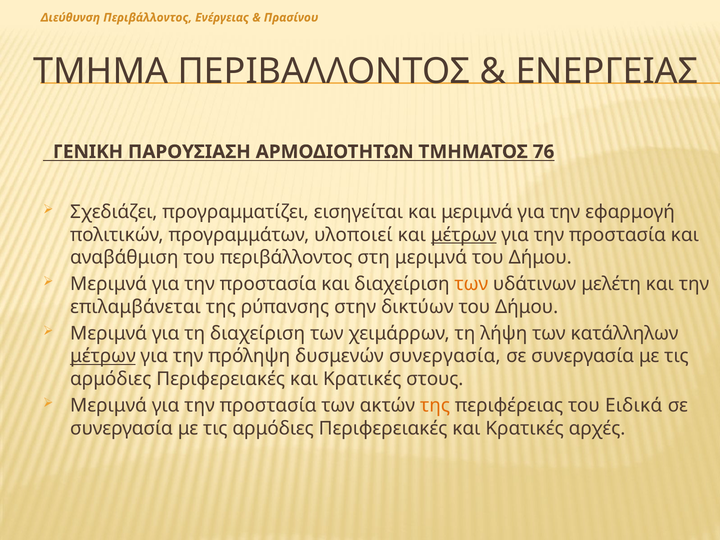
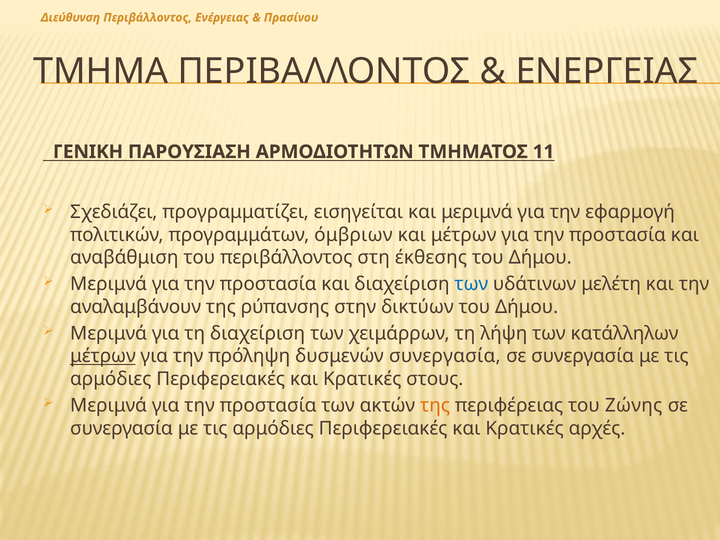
76: 76 -> 11
υλοποιεί: υλοποιεί -> όμβριων
μέτρων at (464, 235) underline: present -> none
στη μεριμνά: μεριμνά -> έκθεσης
των at (471, 284) colour: orange -> blue
επιλαμβάνεται: επιλαμβάνεται -> αναλαμβάνουν
Ειδικά: Ειδικά -> Ζώνης
